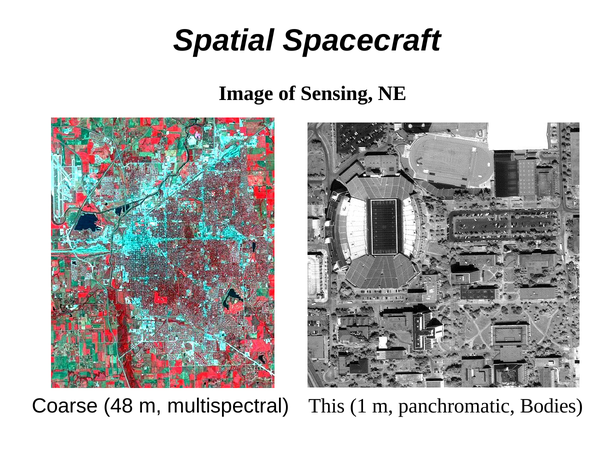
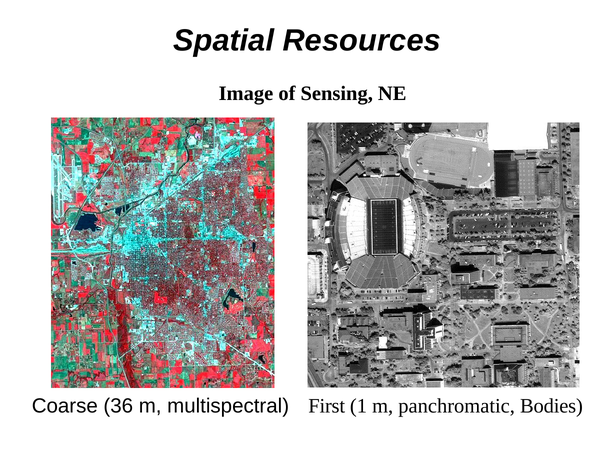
Spacecraft: Spacecraft -> Resources
48: 48 -> 36
This: This -> First
